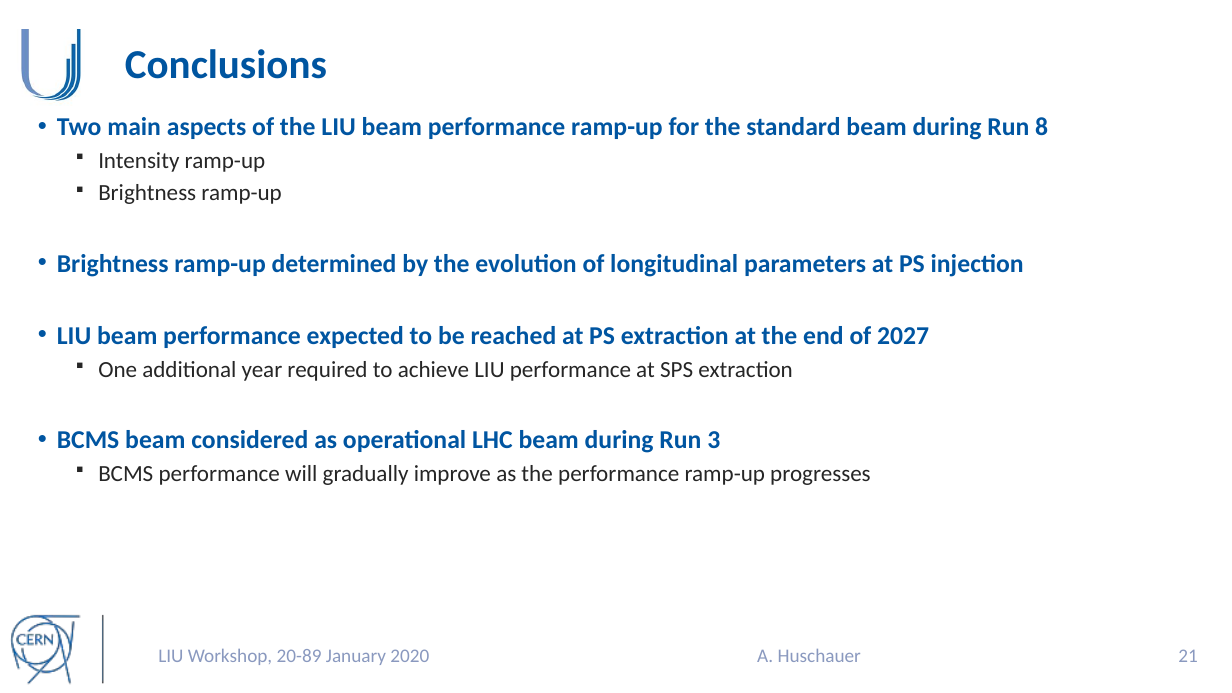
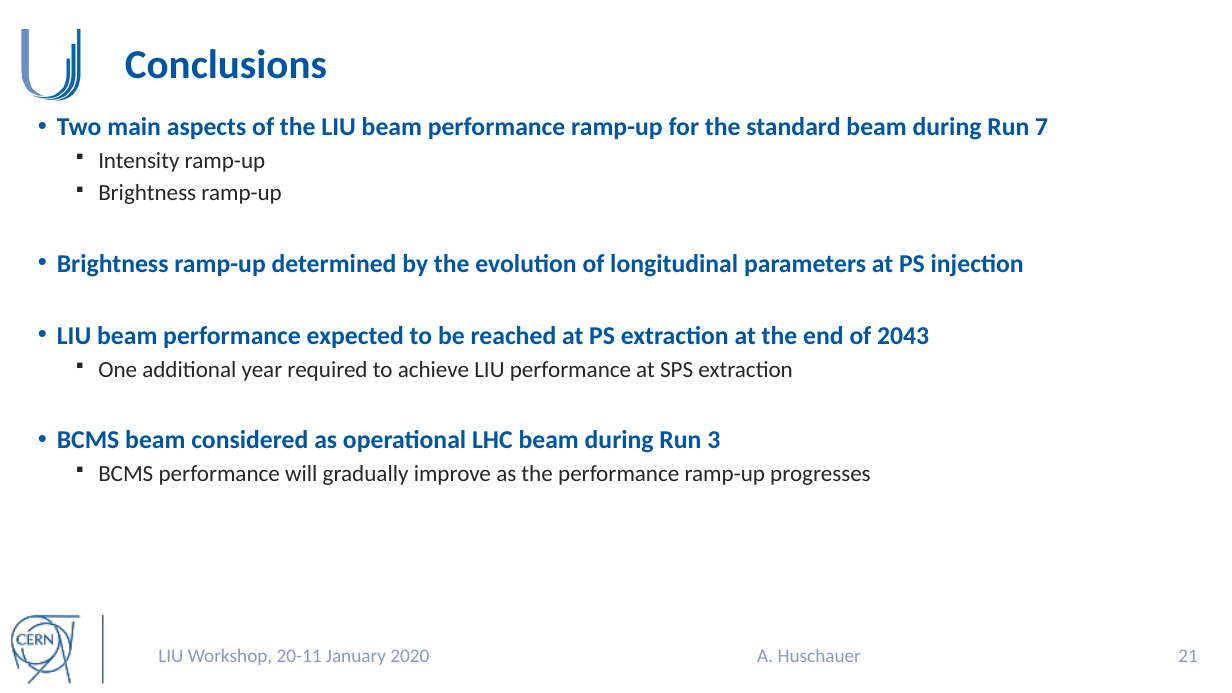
8: 8 -> 7
2027: 2027 -> 2043
20-89: 20-89 -> 20-11
